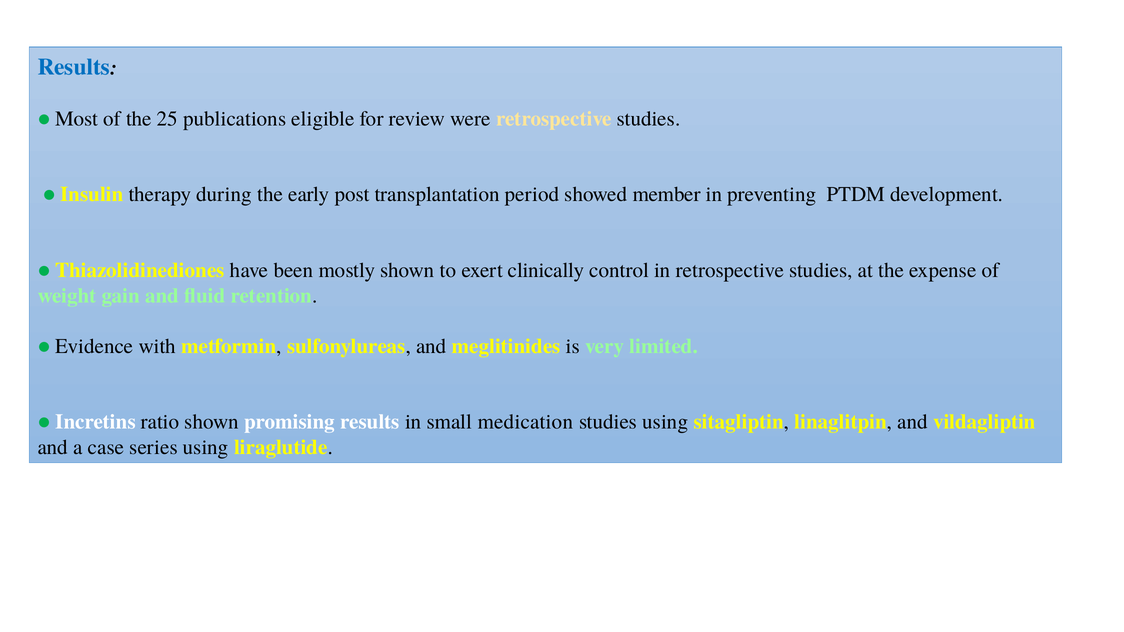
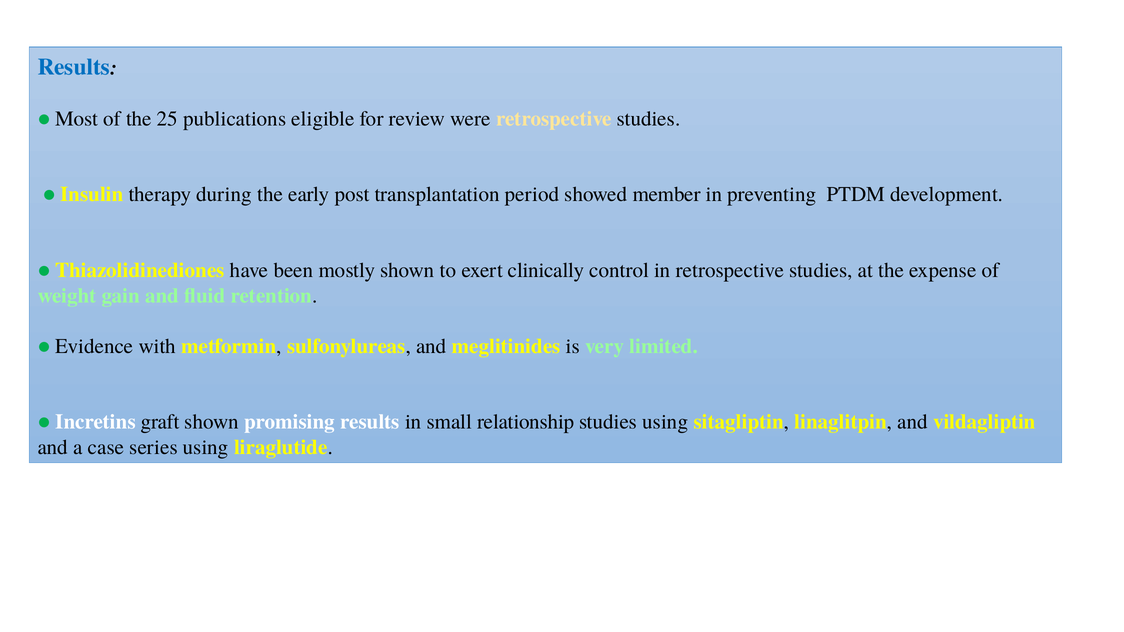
ratio: ratio -> graft
medication: medication -> relationship
